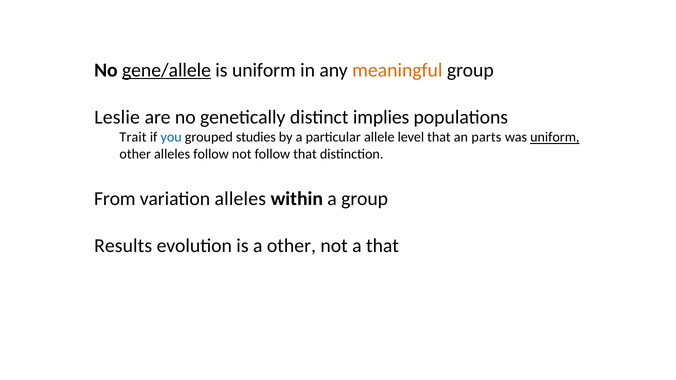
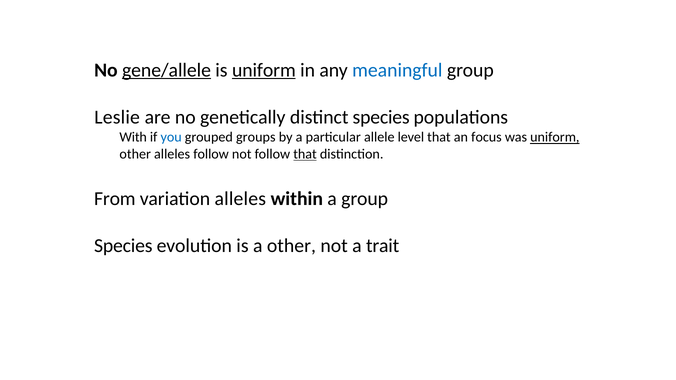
uniform at (264, 70) underline: none -> present
meaningful colour: orange -> blue
distinct implies: implies -> species
Trait: Trait -> With
studies: studies -> groups
parts: parts -> focus
that at (305, 154) underline: none -> present
Results at (123, 246): Results -> Species
a that: that -> trait
